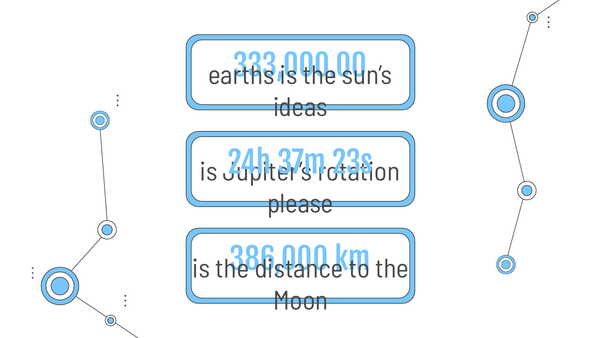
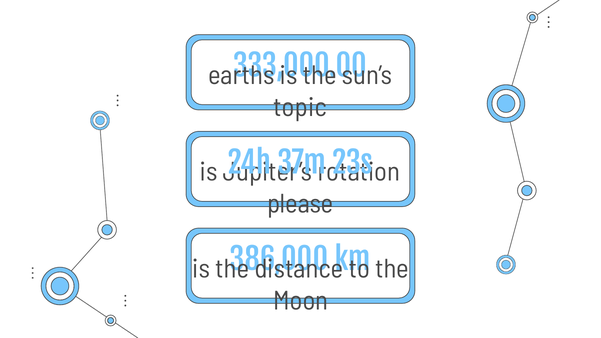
ideas: ideas -> topic
